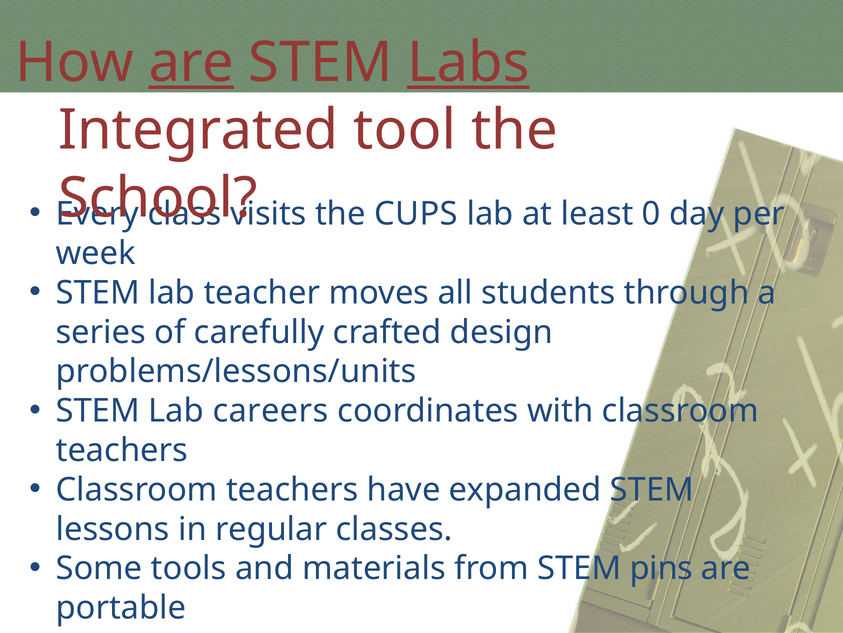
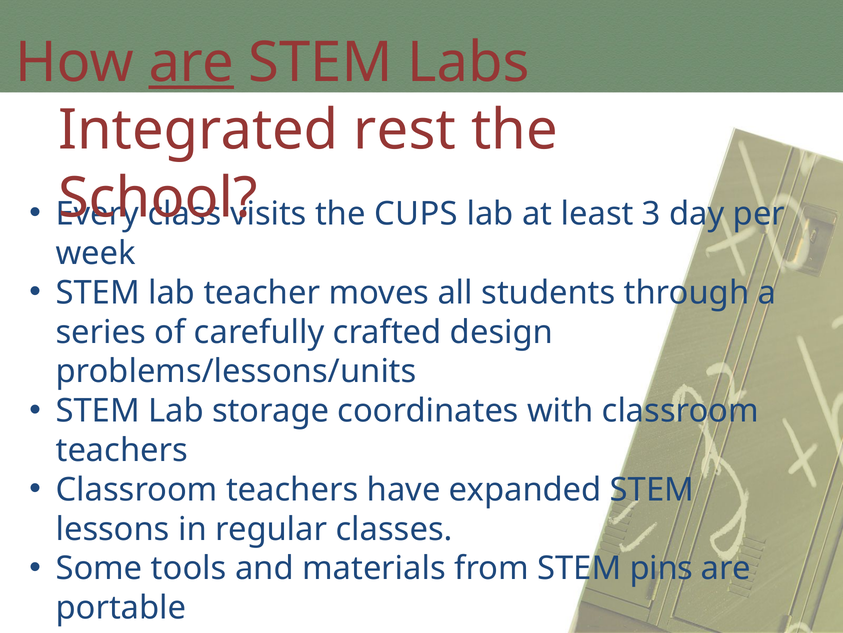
Labs underline: present -> none
tool: tool -> rest
0: 0 -> 3
careers: careers -> storage
